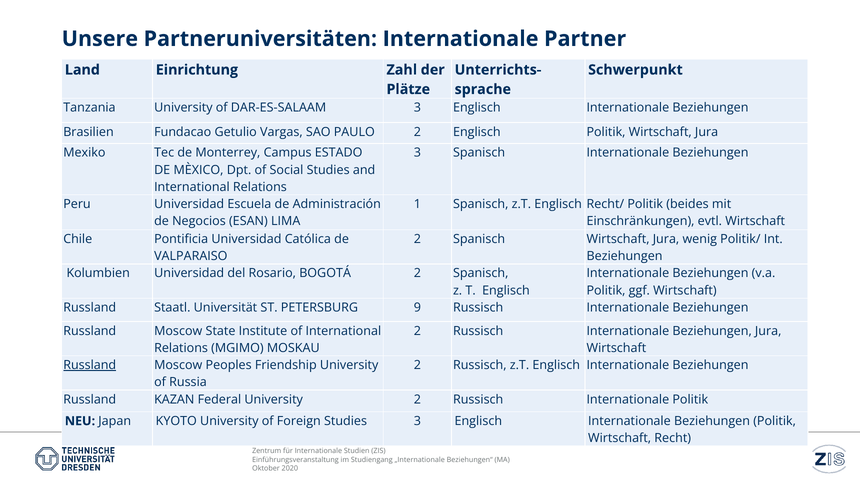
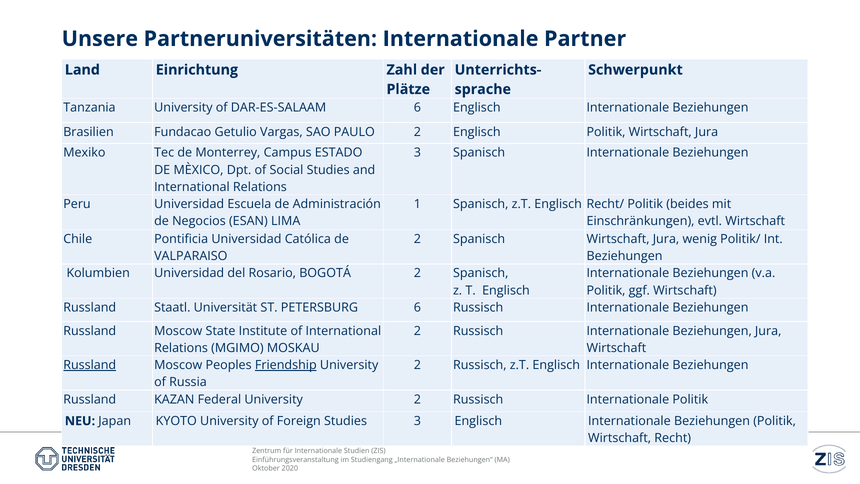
DAR-ES-SALAAM 3: 3 -> 6
PETERSBURG 9: 9 -> 6
Friendship underline: none -> present
